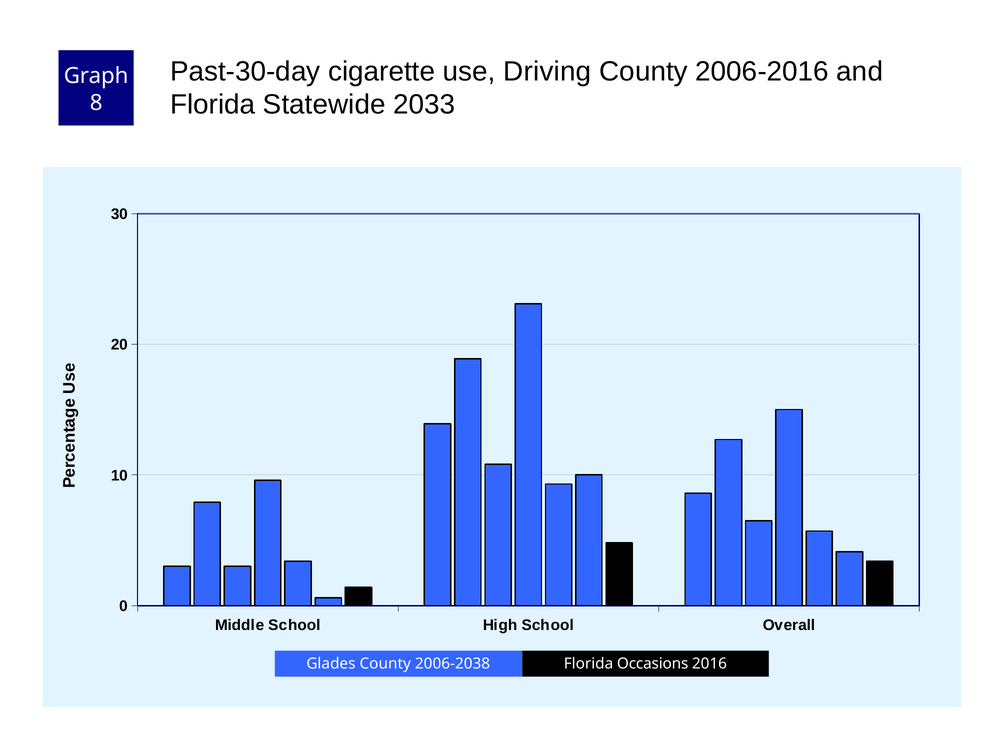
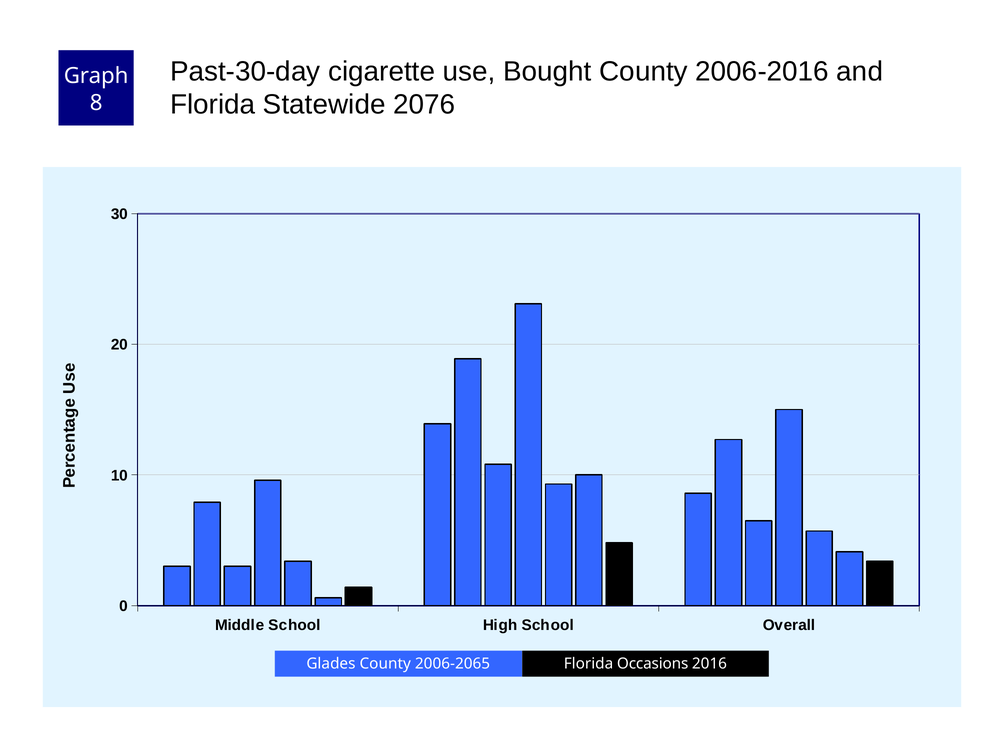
Driving: Driving -> Bought
2033: 2033 -> 2076
2006-2038: 2006-2038 -> 2006-2065
